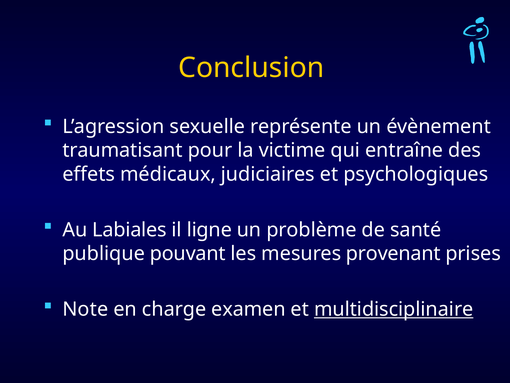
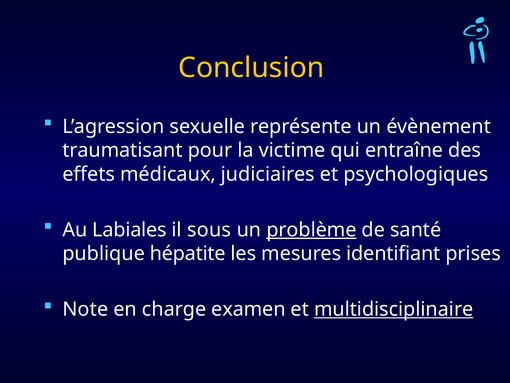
ligne: ligne -> sous
problème underline: none -> present
pouvant: pouvant -> hépatite
provenant: provenant -> identifiant
